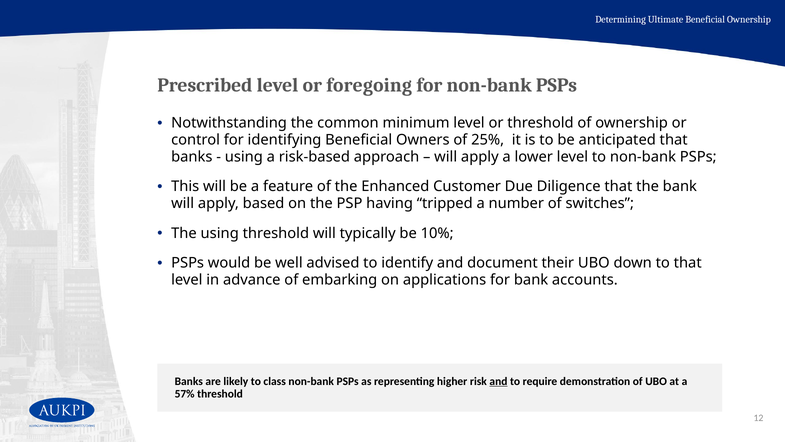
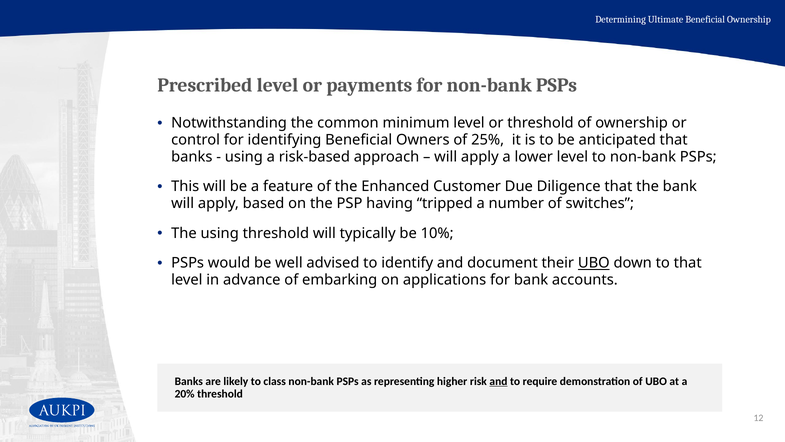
foregoing: foregoing -> payments
UBO at (594, 263) underline: none -> present
57%: 57% -> 20%
